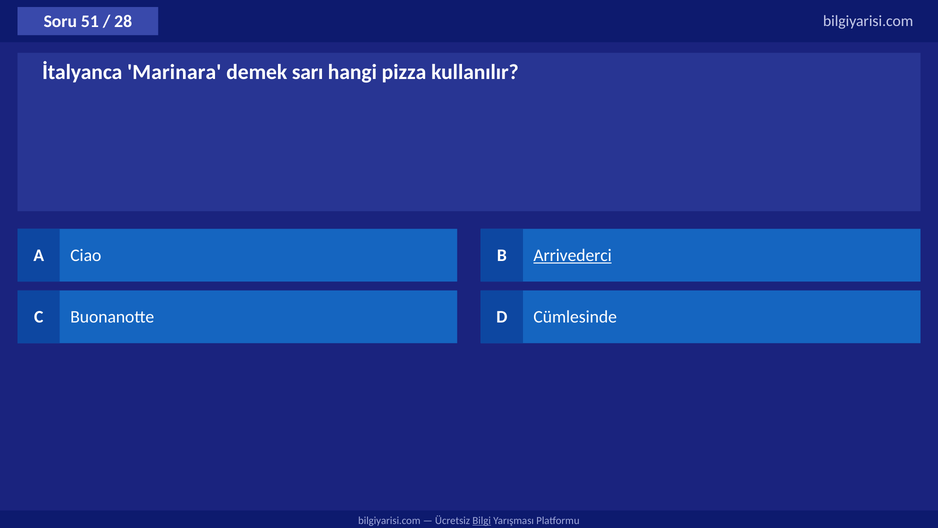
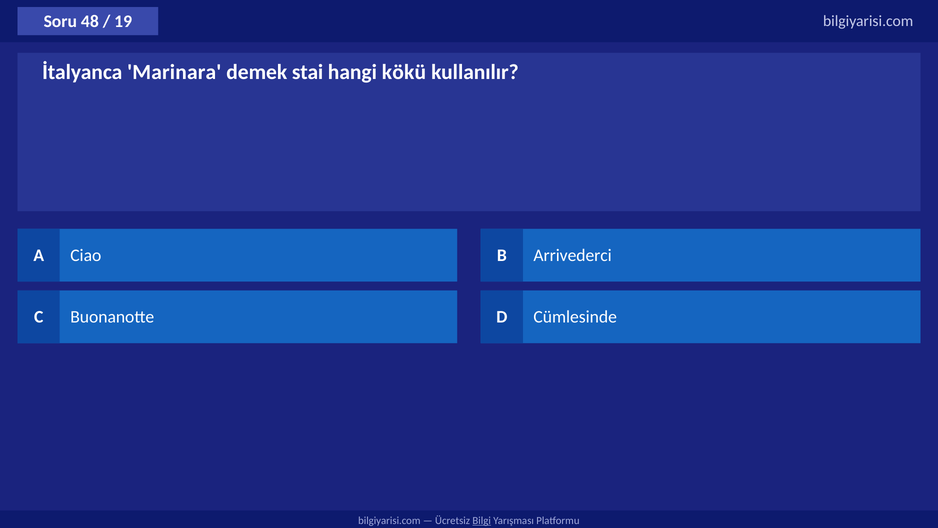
51: 51 -> 48
28: 28 -> 19
sarı: sarı -> stai
pizza: pizza -> kökü
Arrivederci underline: present -> none
